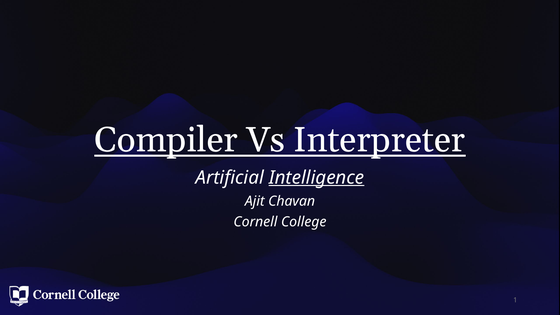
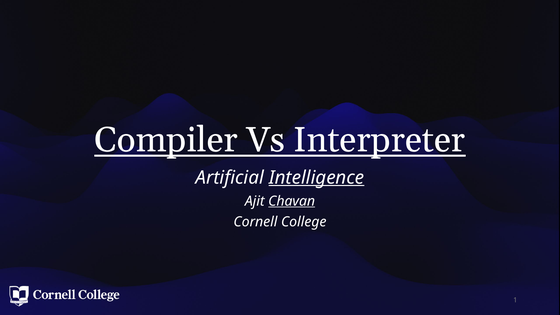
Chavan underline: none -> present
